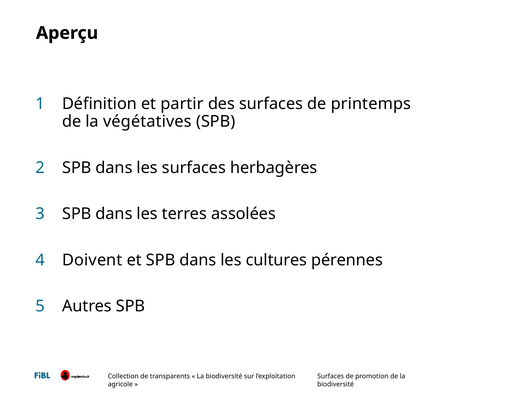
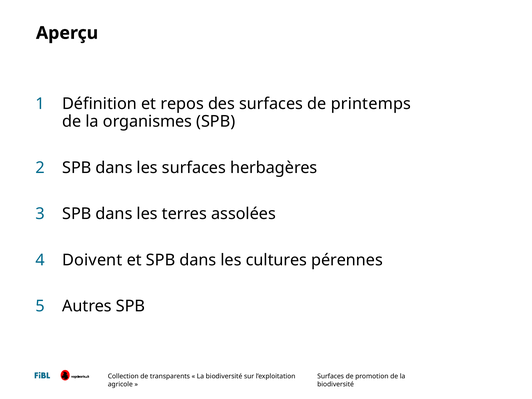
partir: partir -> repos
végétatives: végétatives -> organismes
